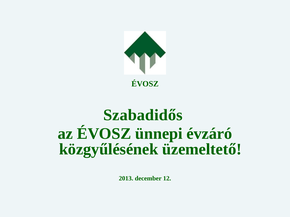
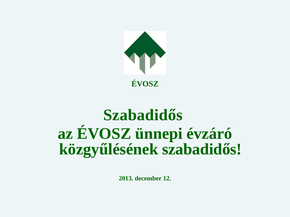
közgyűlésének üzemeltető: üzemeltető -> szabadidős
